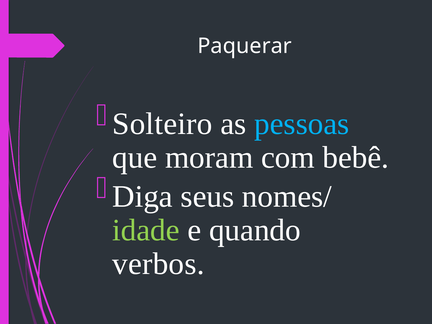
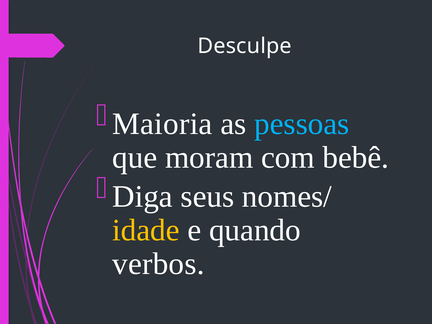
Paquerar: Paquerar -> Desculpe
Solteiro: Solteiro -> Maioria
idade colour: light green -> yellow
